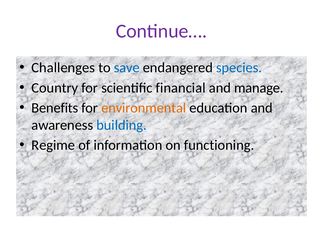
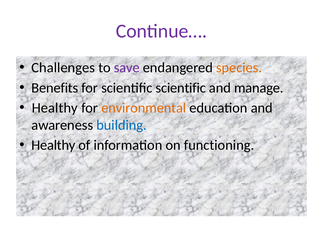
save colour: blue -> purple
species colour: blue -> orange
Country: Country -> Benefits
scientific financial: financial -> scientific
Benefits at (55, 108): Benefits -> Healthy
Regime at (53, 145): Regime -> Healthy
